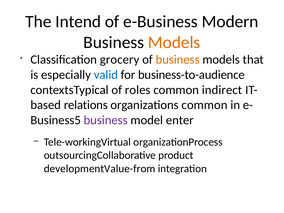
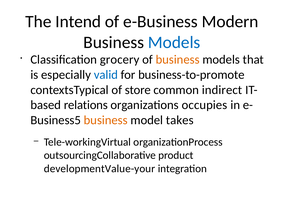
Models at (174, 42) colour: orange -> blue
business-to-audience: business-to-audience -> business-to-promote
roles: roles -> store
organizations common: common -> occupies
business at (106, 120) colour: purple -> orange
enter: enter -> takes
developmentValue-from: developmentValue-from -> developmentValue-your
